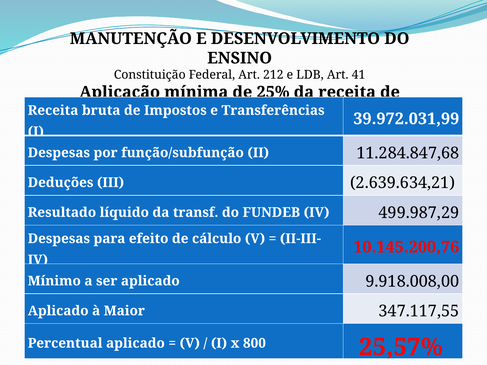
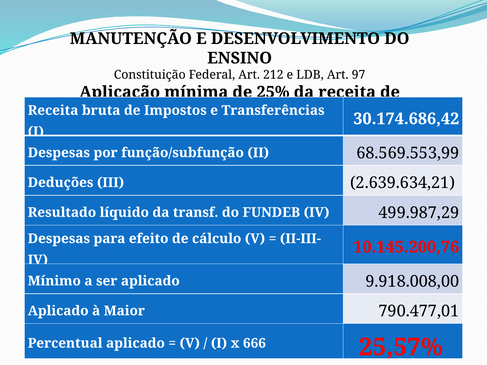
41: 41 -> 97
39.972.031,99: 39.972.031,99 -> 30.174.686,42
11.284.847,68: 11.284.847,68 -> 68.569.553,99
347.117,55: 347.117,55 -> 790.477,01
800: 800 -> 666
